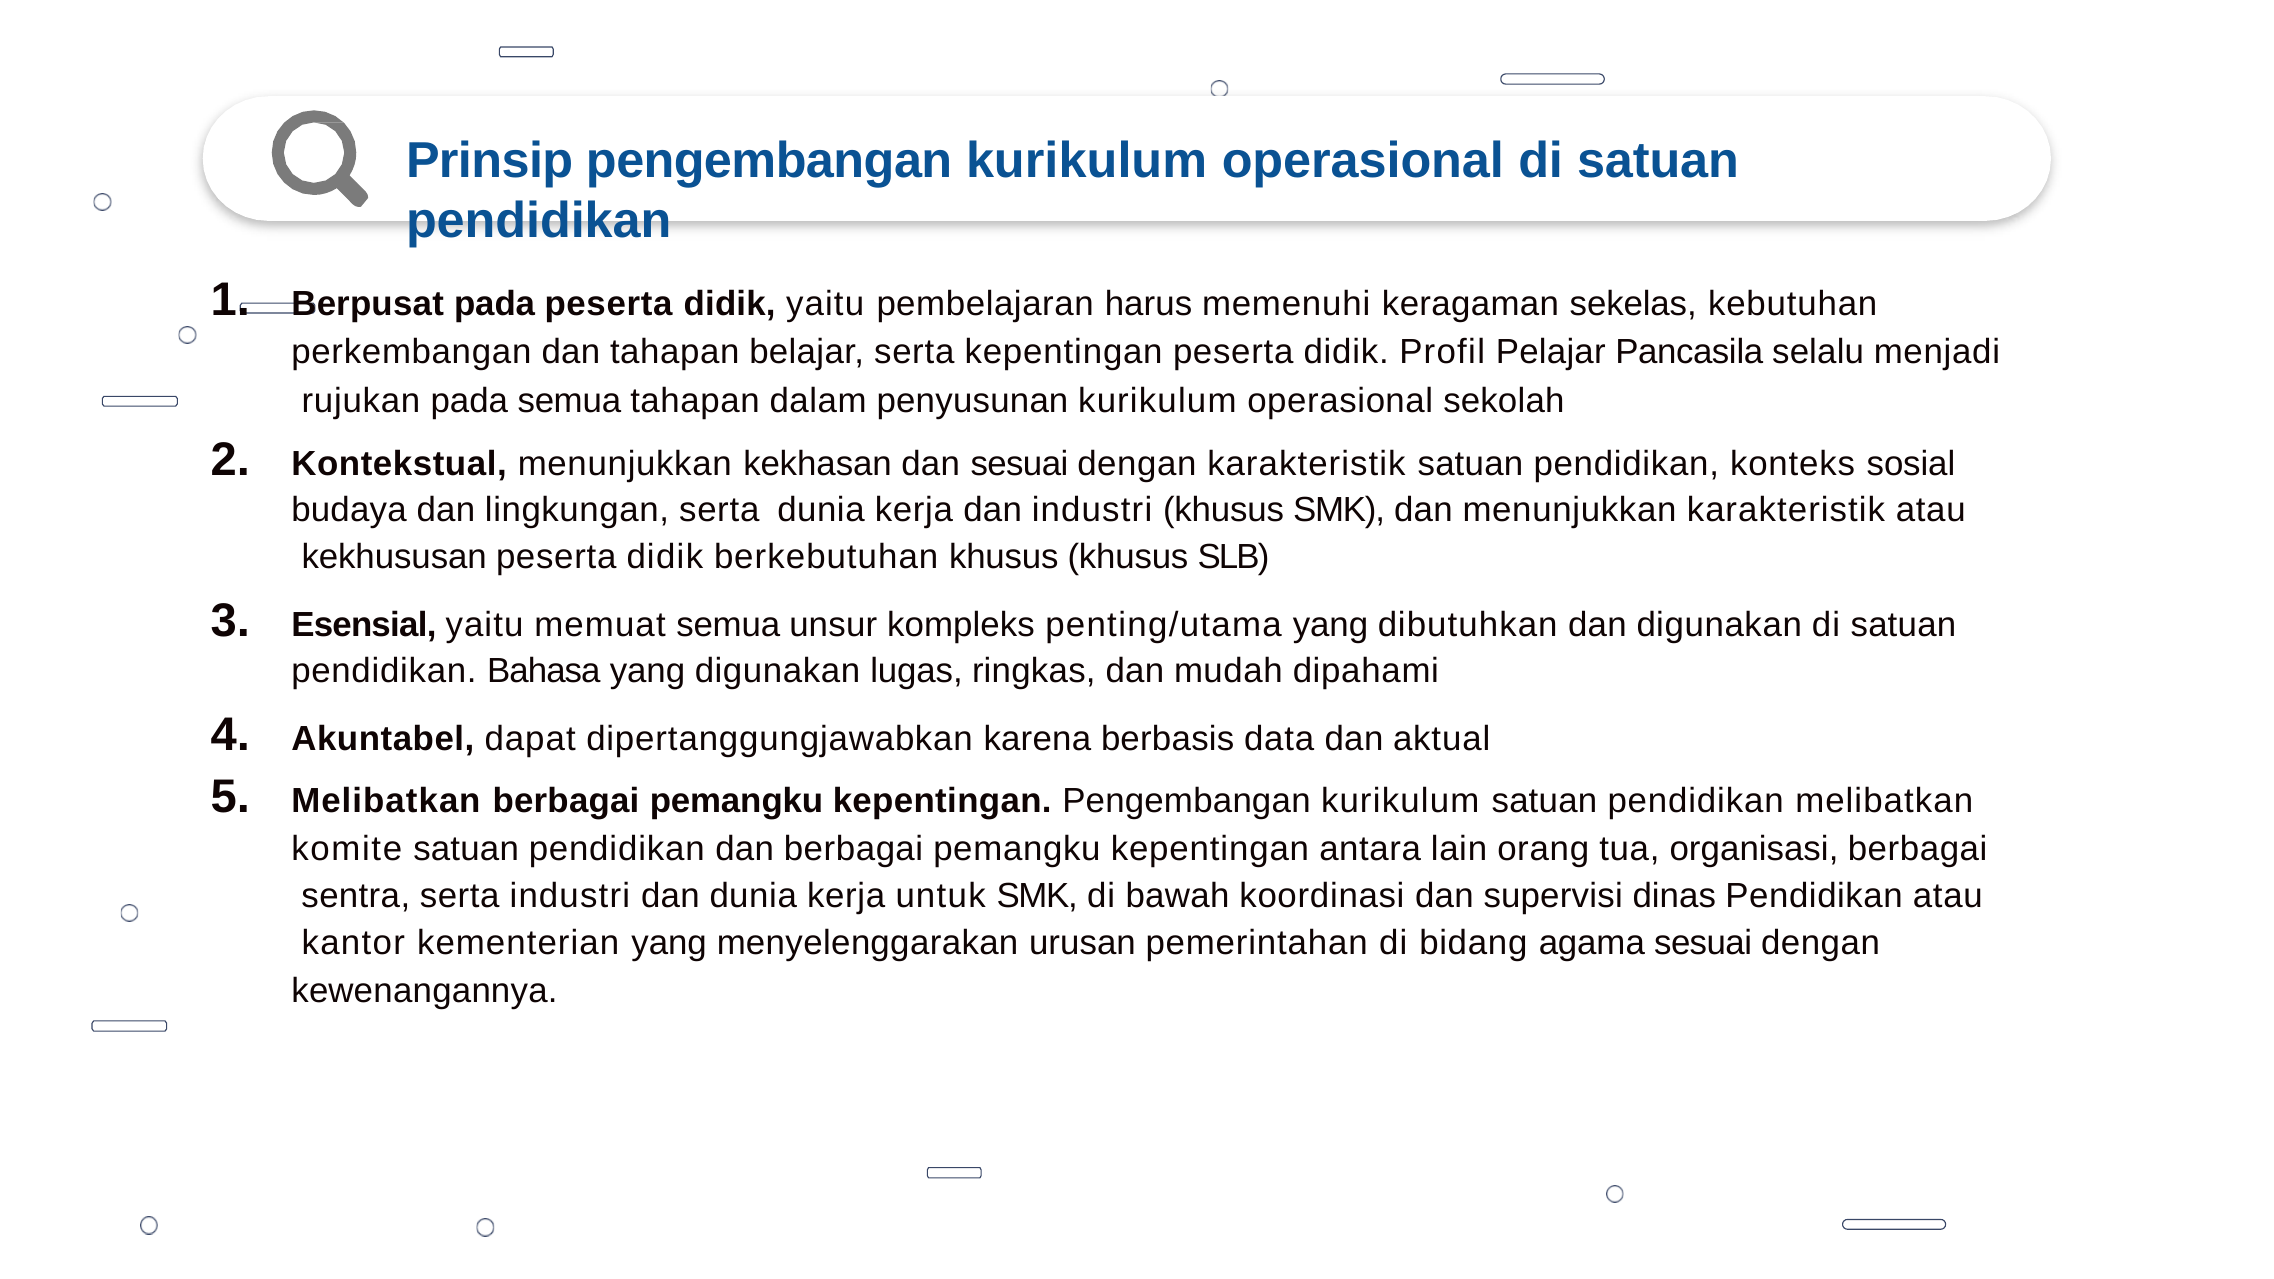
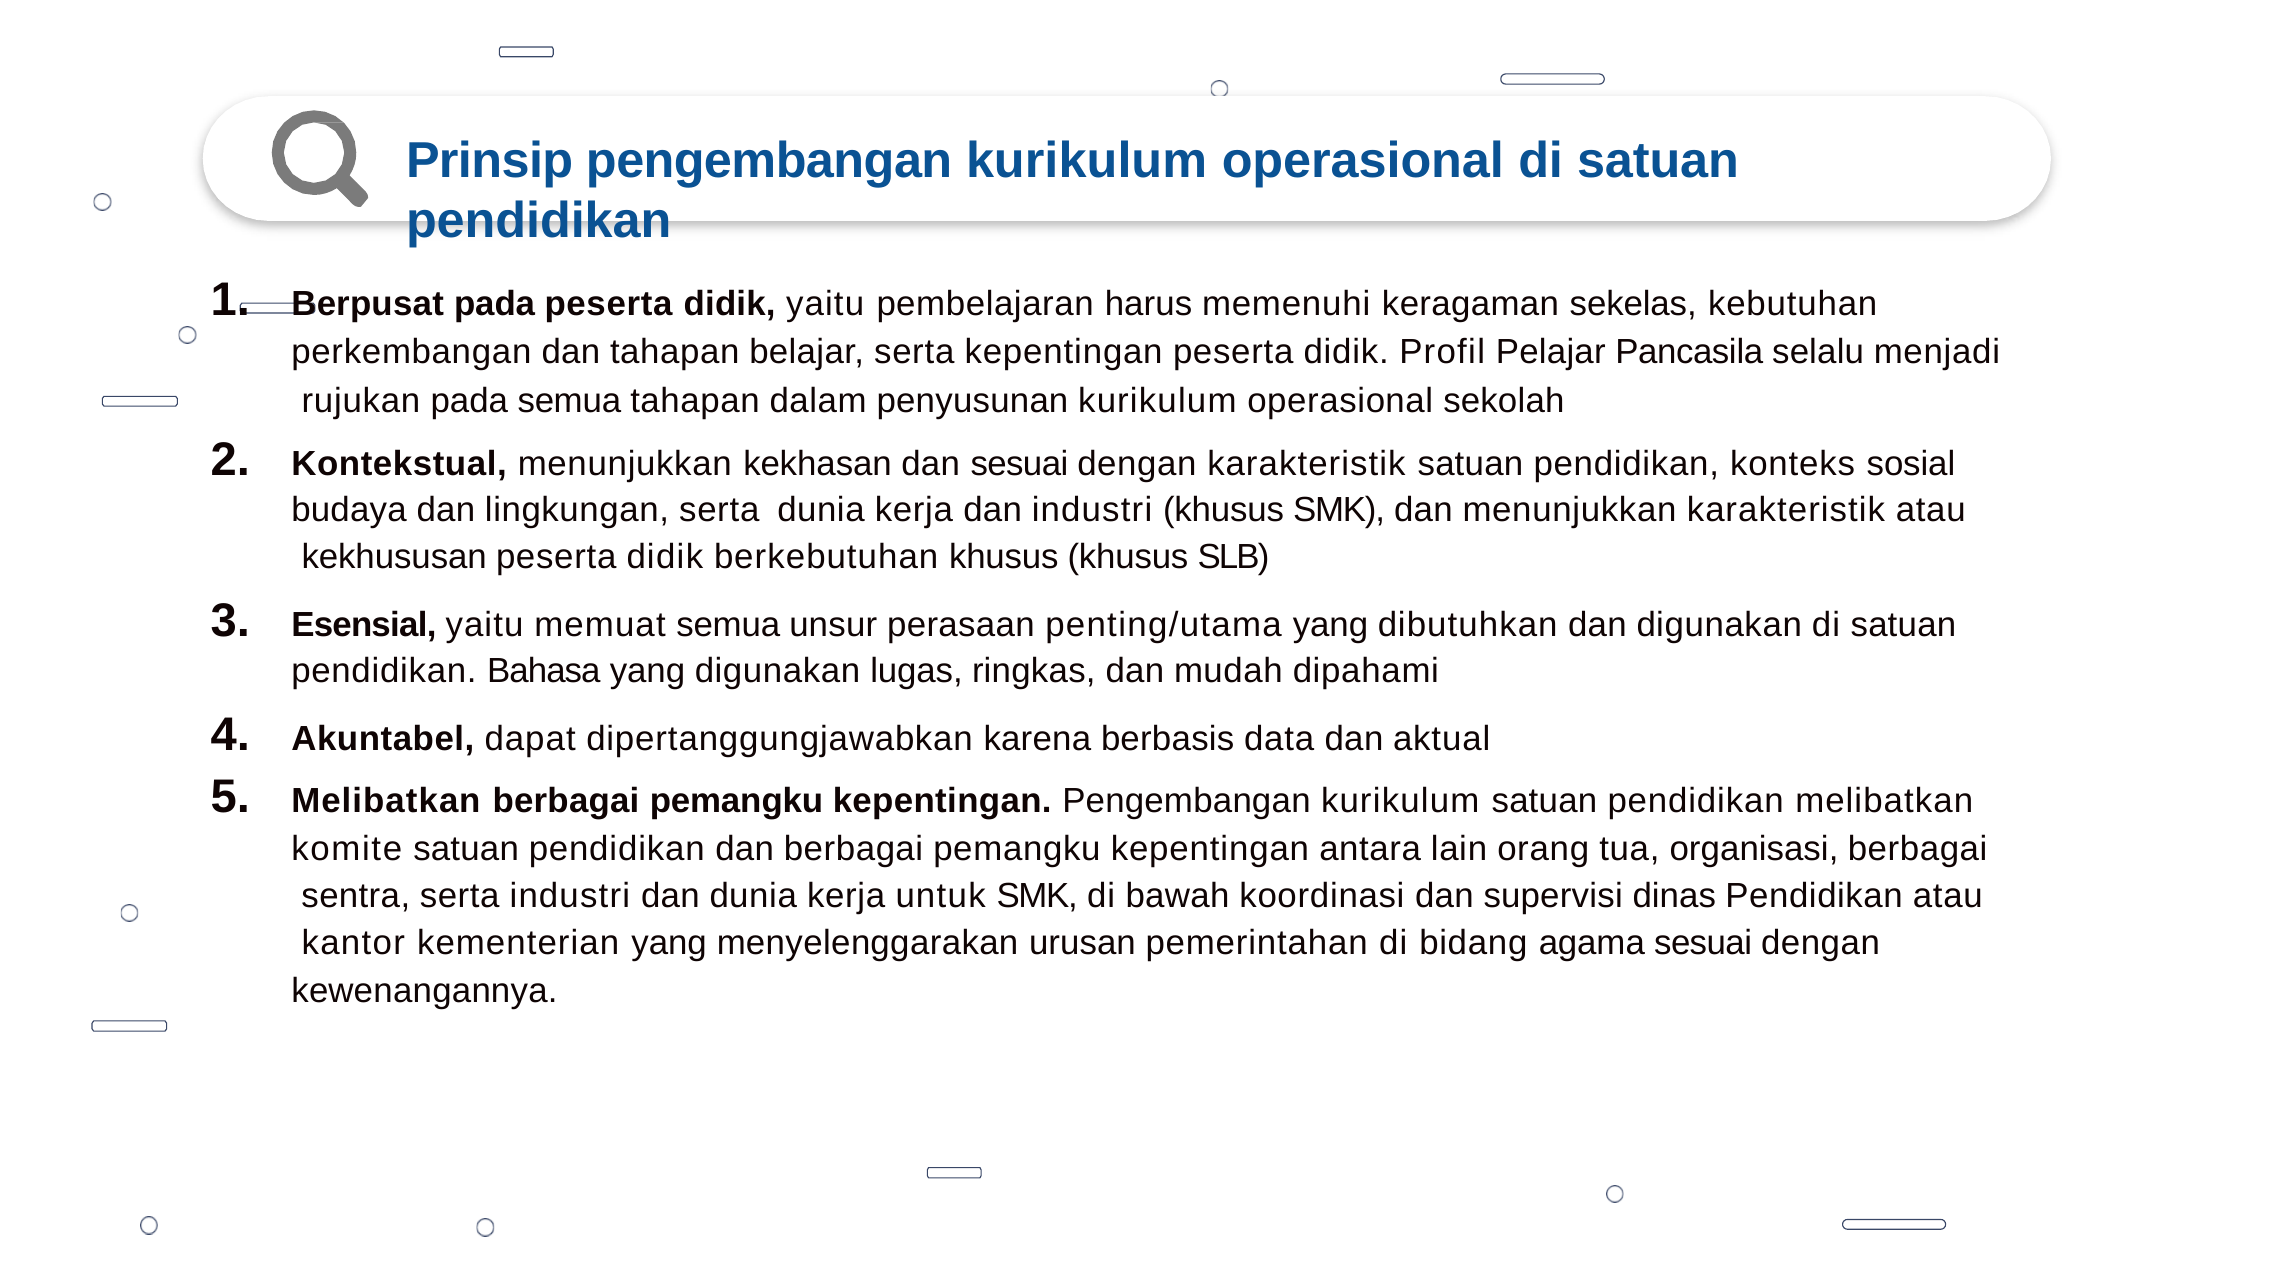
kompleks: kompleks -> perasaan
